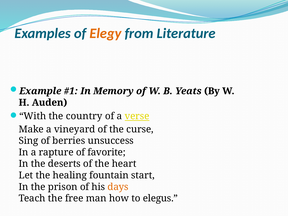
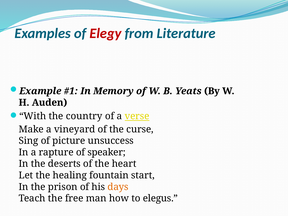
Elegy colour: orange -> red
berries: berries -> picture
favorite: favorite -> speaker
